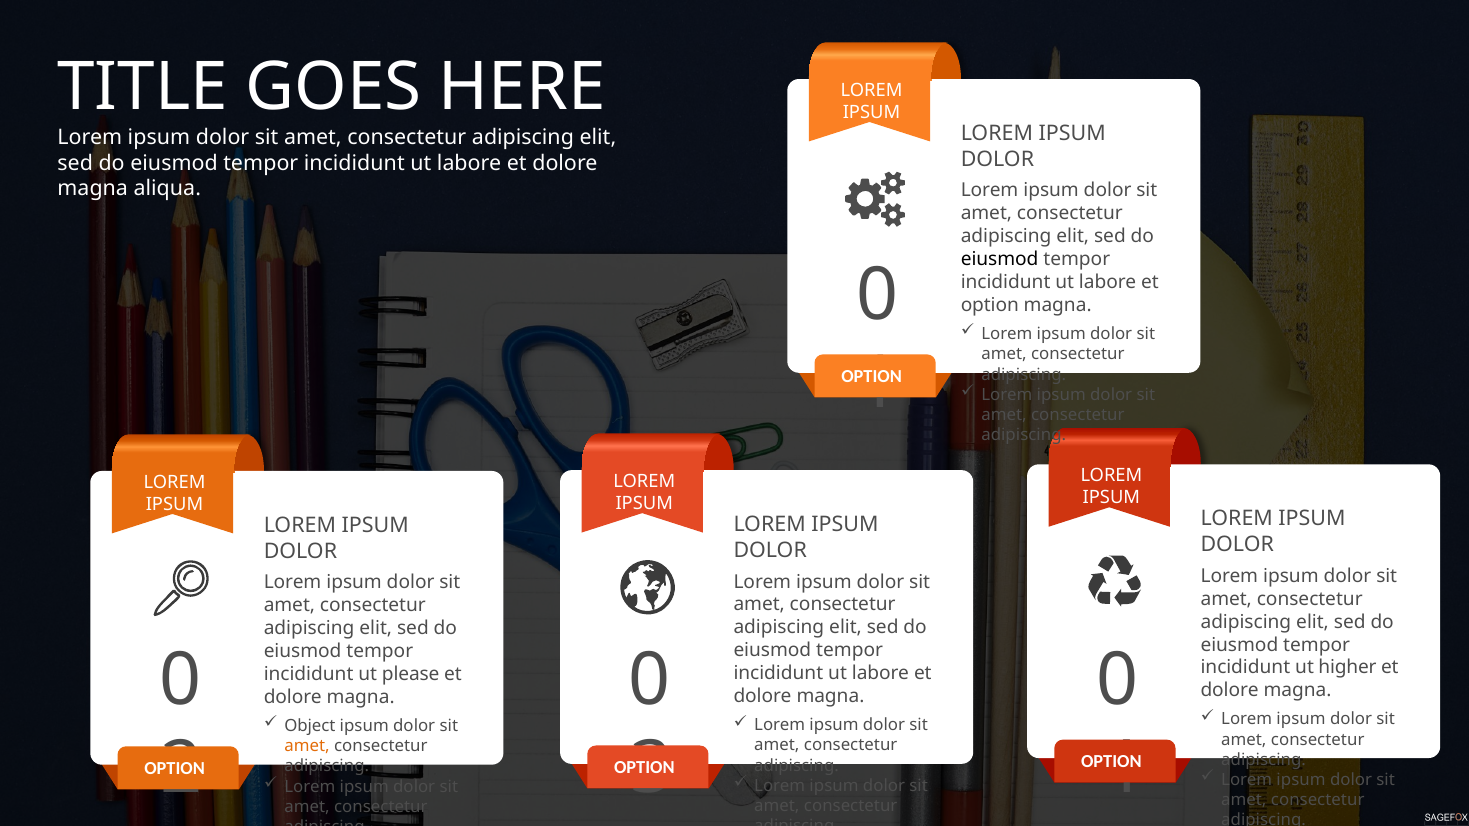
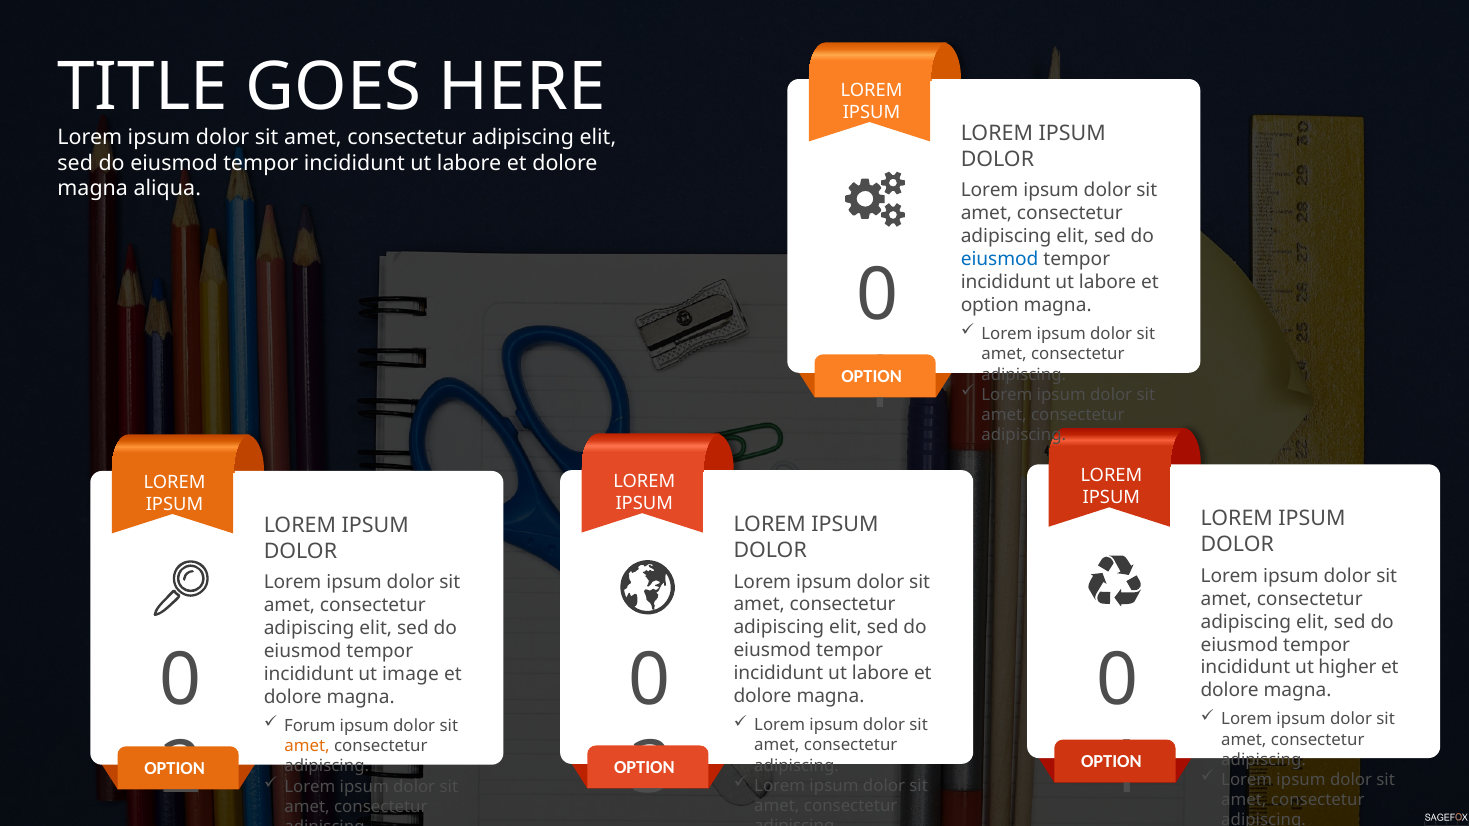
eiusmod at (1000, 260) colour: black -> blue
please: please -> image
Object: Object -> Forum
